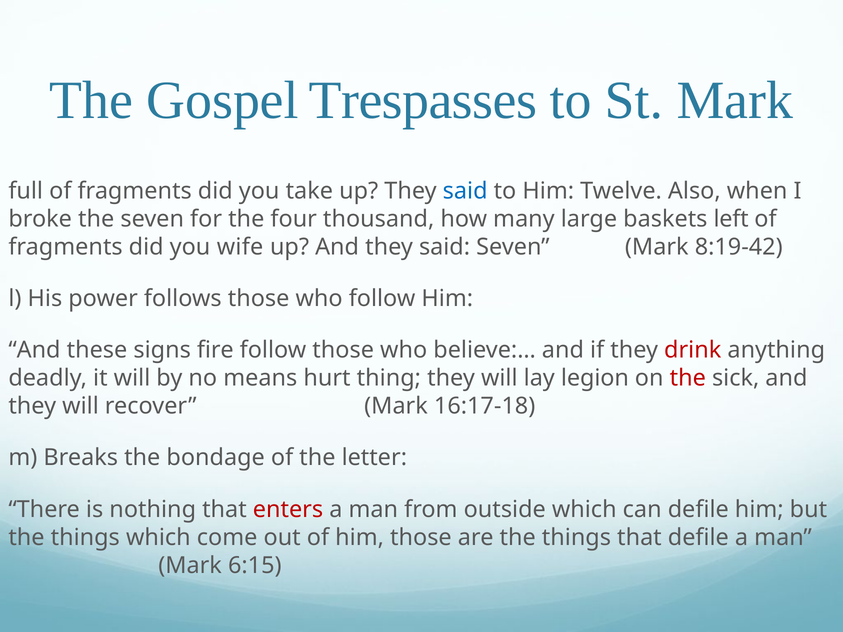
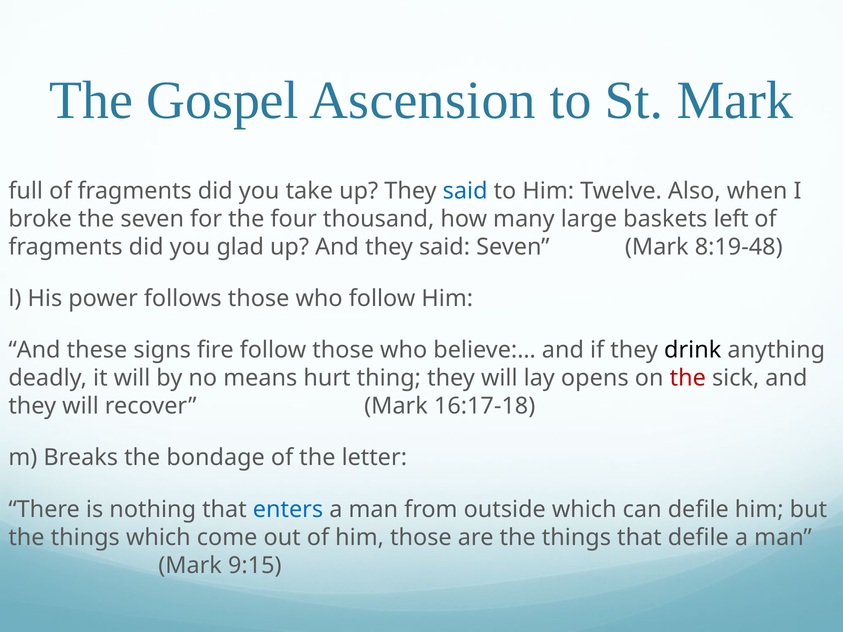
Trespasses: Trespasses -> Ascension
wife: wife -> glad
8:19-42: 8:19-42 -> 8:19-48
drink colour: red -> black
legion: legion -> opens
enters colour: red -> blue
6:15: 6:15 -> 9:15
